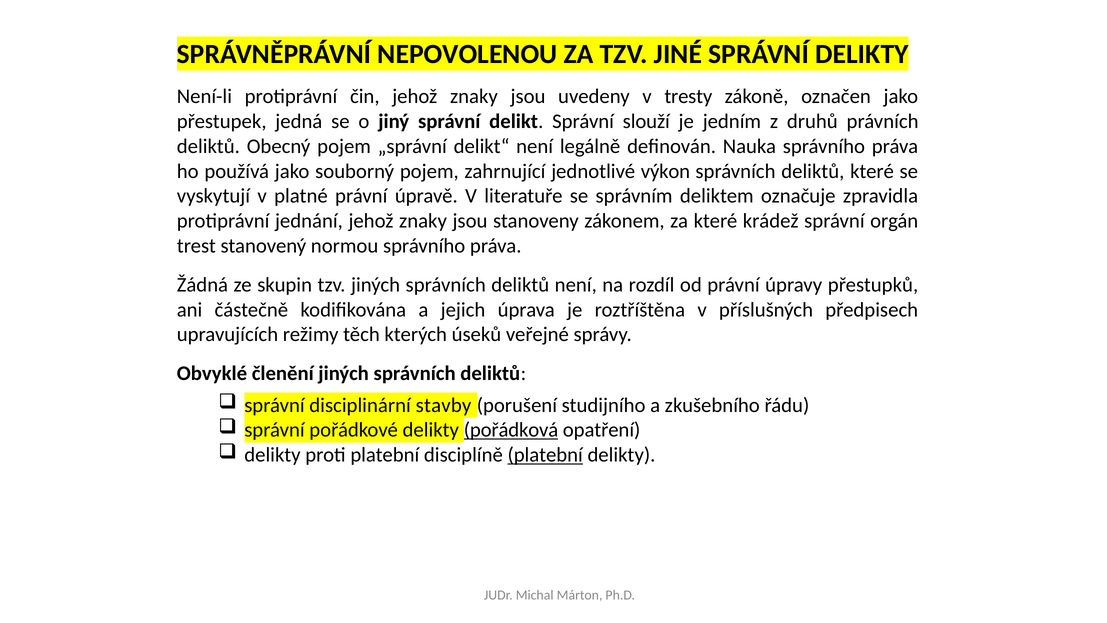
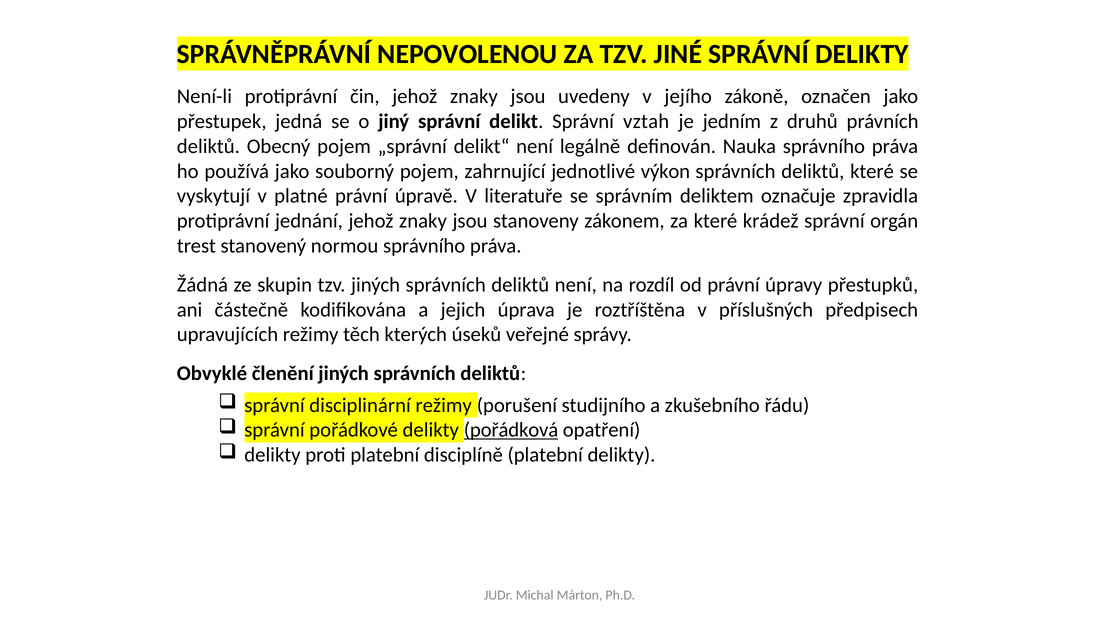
tresty: tresty -> jejího
slouží: slouží -> vztah
disciplinární stavby: stavby -> režimy
platební at (545, 455) underline: present -> none
